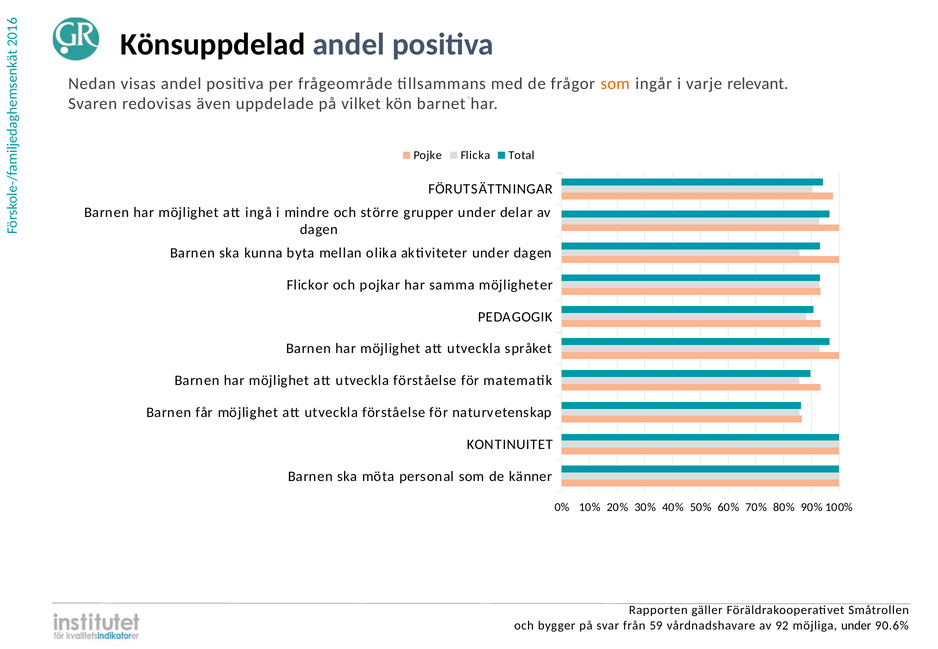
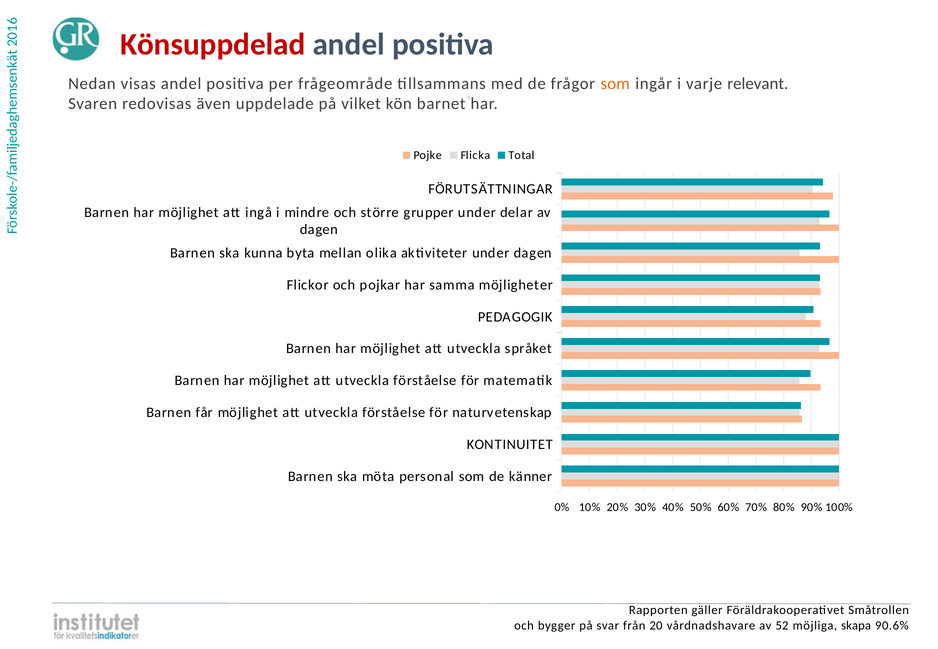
Könsuppdelad colour: black -> red
59: 59 -> 20
92: 92 -> 52
möjliga under: under -> skapa
